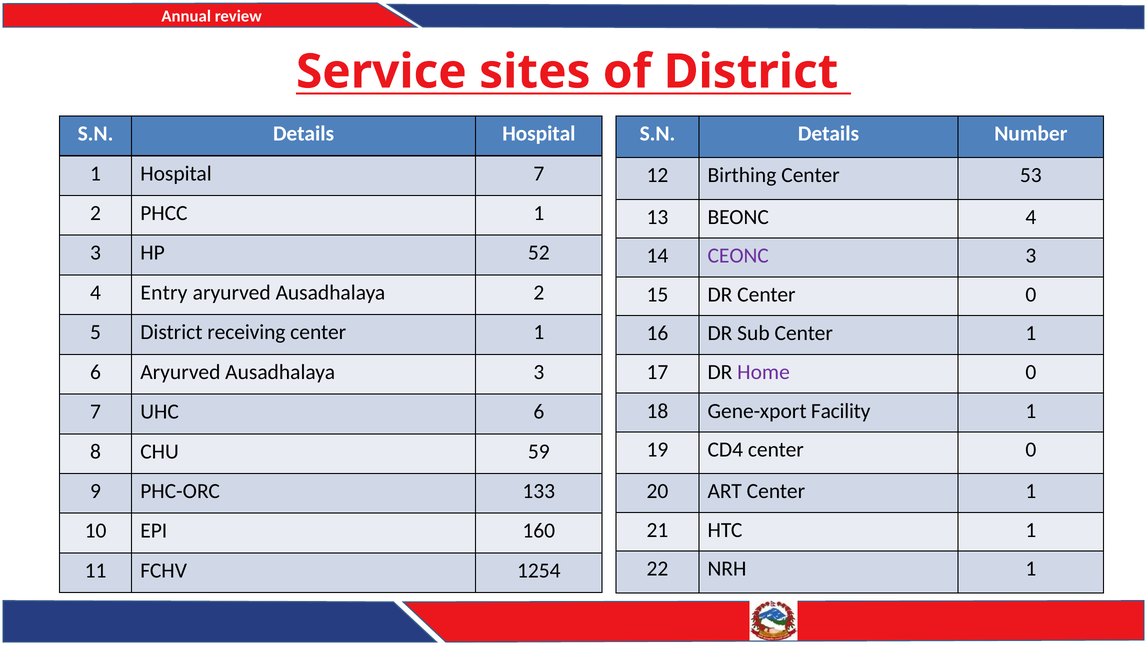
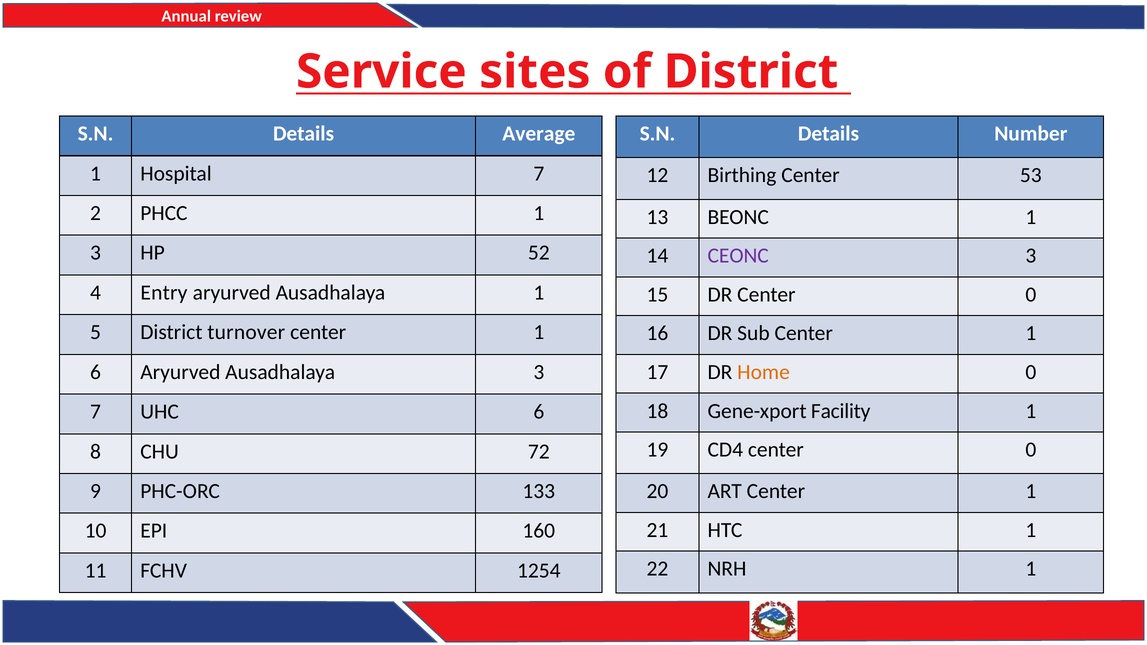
Details Hospital: Hospital -> Average
BEONC 4: 4 -> 1
Ausadhalaya 2: 2 -> 1
receiving: receiving -> turnover
Home colour: purple -> orange
59: 59 -> 72
